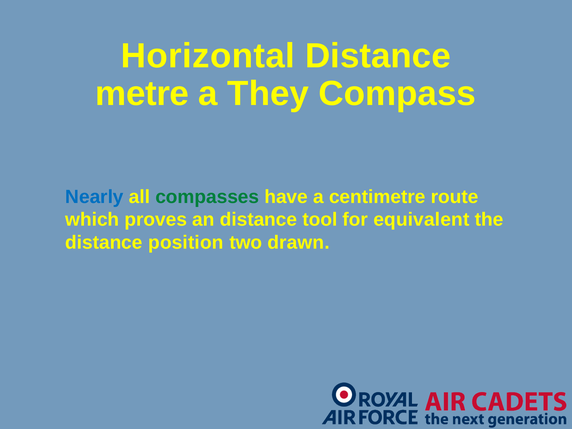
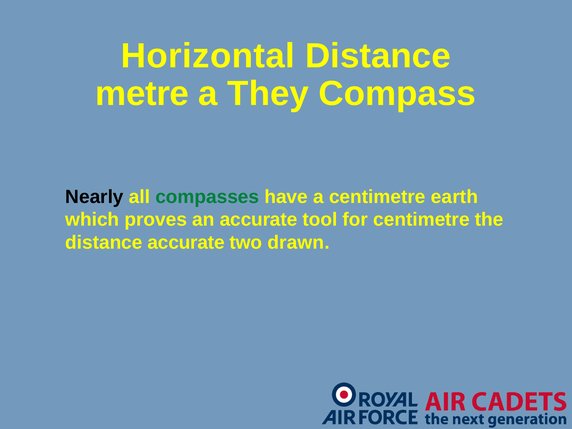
Nearly colour: blue -> black
route: route -> earth
an distance: distance -> accurate
for equivalent: equivalent -> centimetre
distance position: position -> accurate
